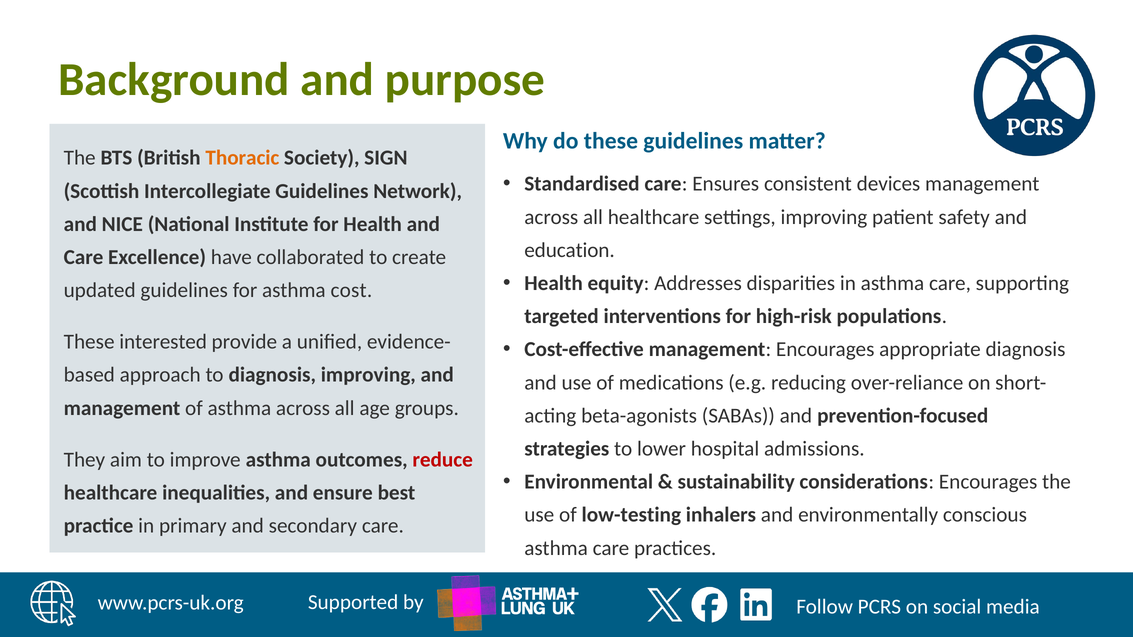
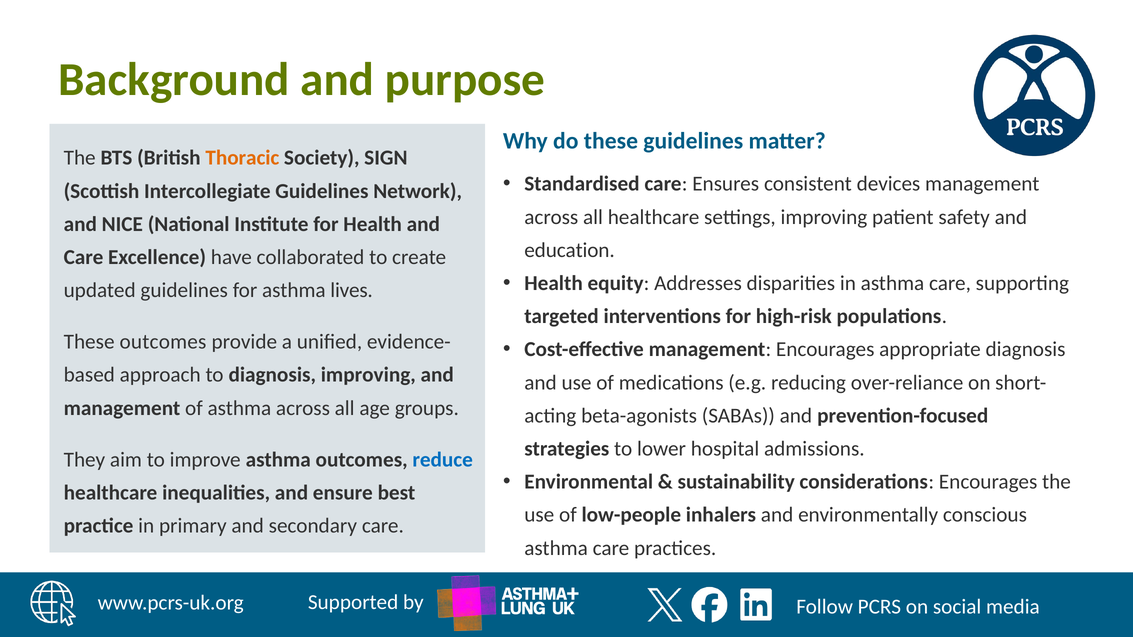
cost: cost -> lives
These interested: interested -> outcomes
reduce colour: red -> blue
low-testing: low-testing -> low-people
